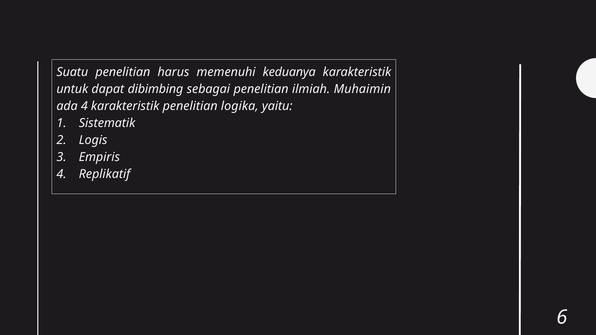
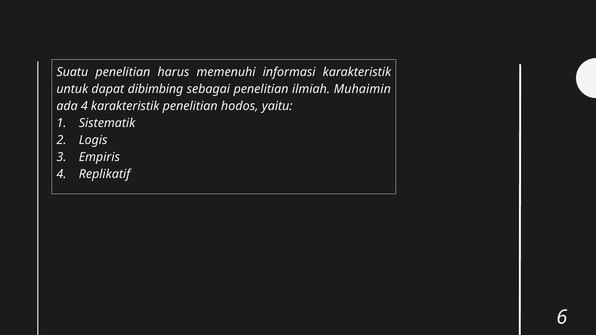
keduanya: keduanya -> informasi
logika: logika -> hodos
